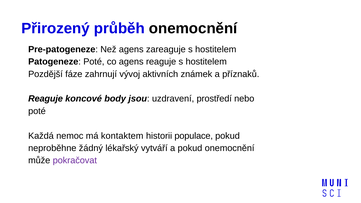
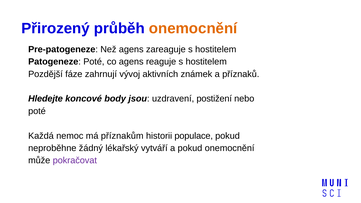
onemocnění at (193, 28) colour: black -> orange
Reaguje at (46, 99): Reaguje -> Hledejte
prostředí: prostředí -> postižení
kontaktem: kontaktem -> příznakům
